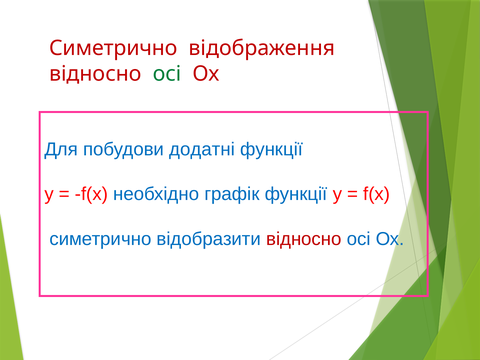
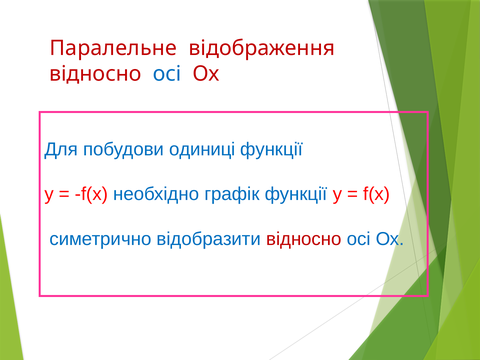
Симетрично at (113, 48): Симетрично -> Паралельне
осі at (167, 74) colour: green -> blue
додатні: додатні -> одиниці
